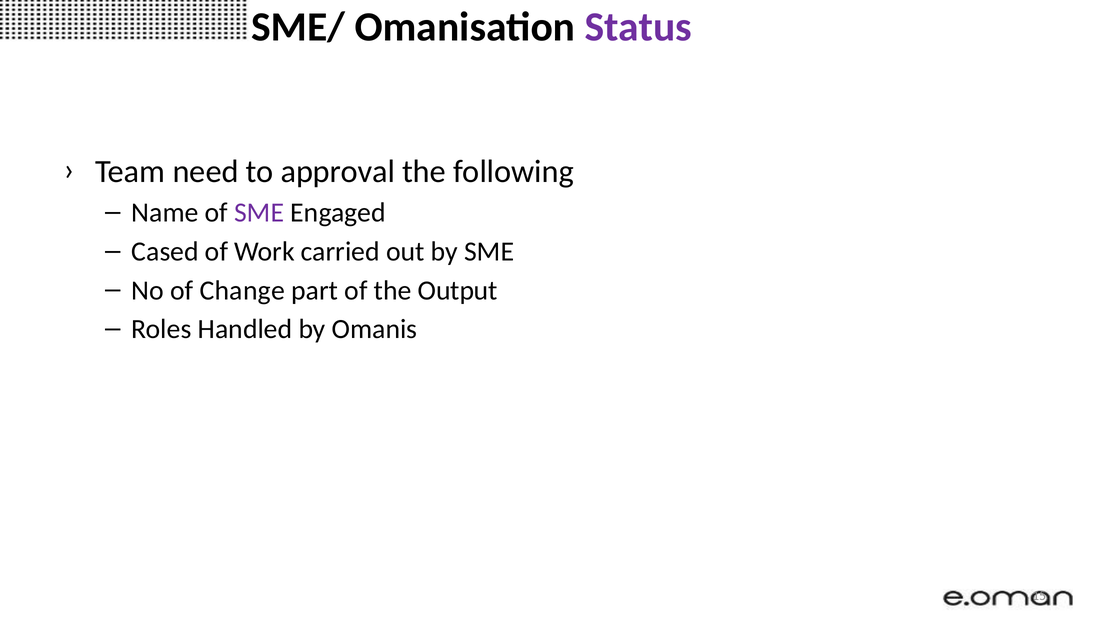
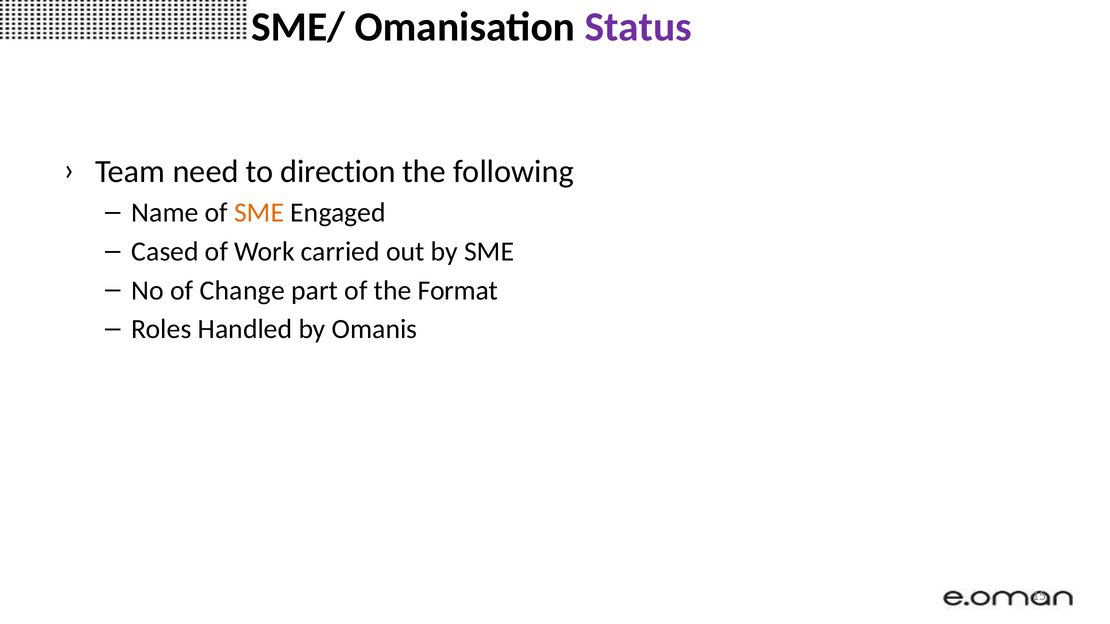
approval: approval -> direction
SME at (259, 213) colour: purple -> orange
Output: Output -> Format
